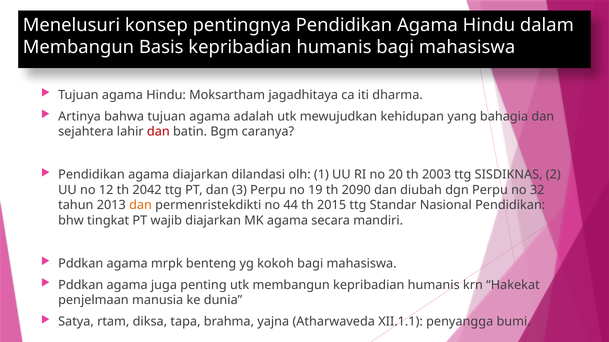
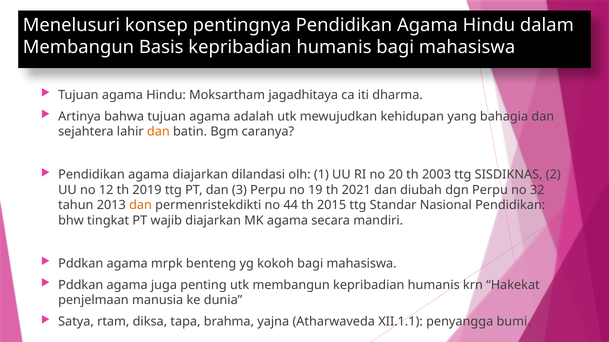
dan at (158, 132) colour: red -> orange
2042: 2042 -> 2019
2090: 2090 -> 2021
